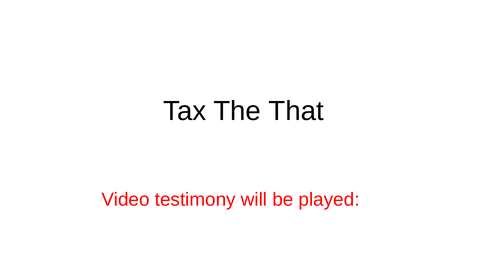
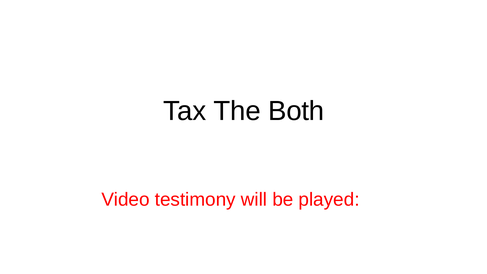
That: That -> Both
